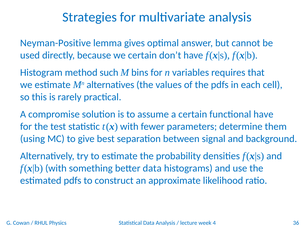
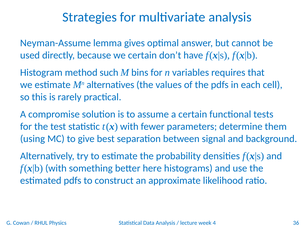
Neyman-Positive: Neyman-Positive -> Neyman-Assume
functional have: have -> tests
better data: data -> here
